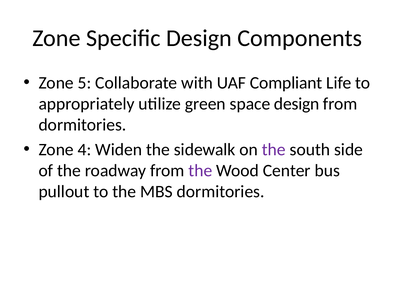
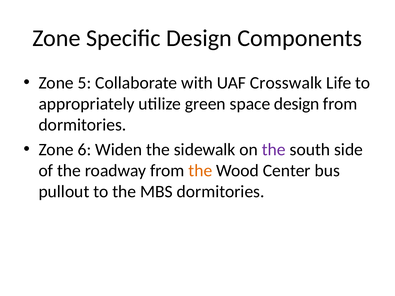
Compliant: Compliant -> Crosswalk
4: 4 -> 6
the at (200, 171) colour: purple -> orange
